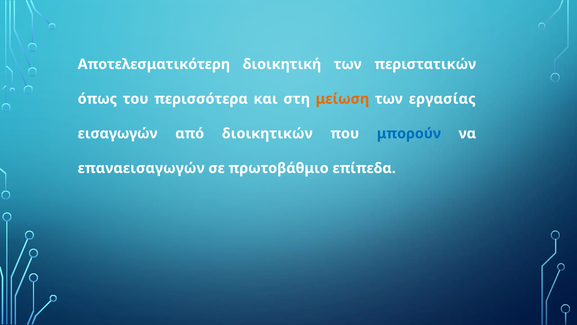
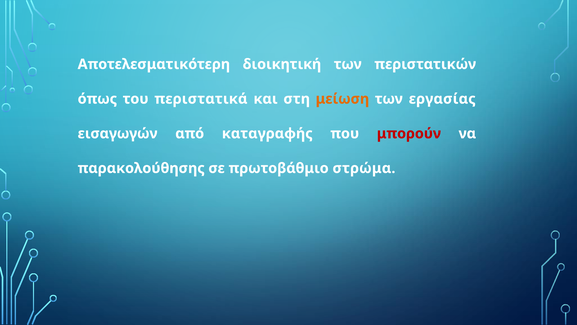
περισσότερα: περισσότερα -> περιστατικά
διοικητικών: διοικητικών -> καταγραφής
μπορούν colour: blue -> red
επαναεισαγωγών: επαναεισαγωγών -> παρακολούθησης
επίπεδα: επίπεδα -> στρώμα
